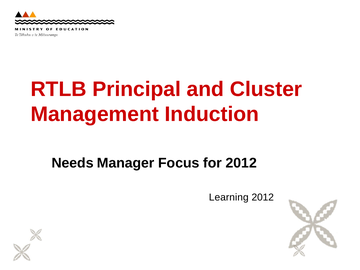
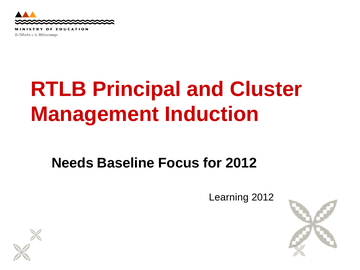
Manager: Manager -> Baseline
